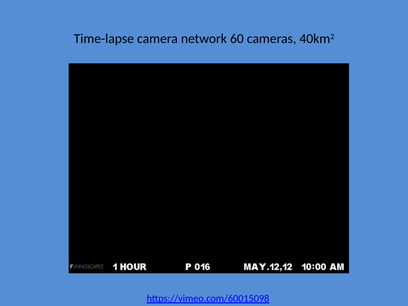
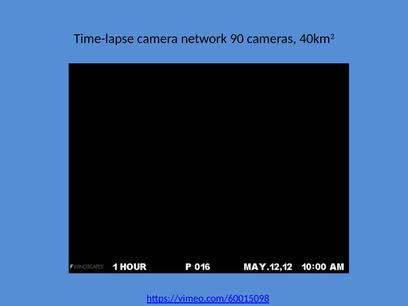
60: 60 -> 90
